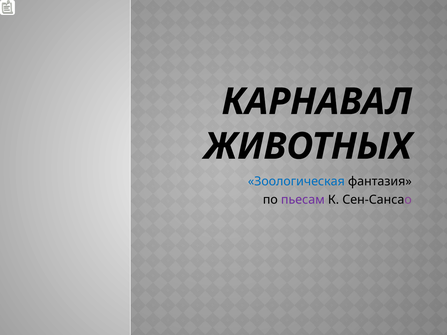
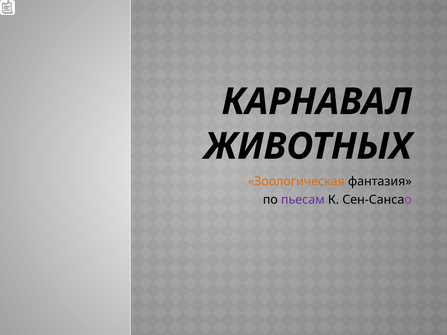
Зоологическая colour: blue -> orange
